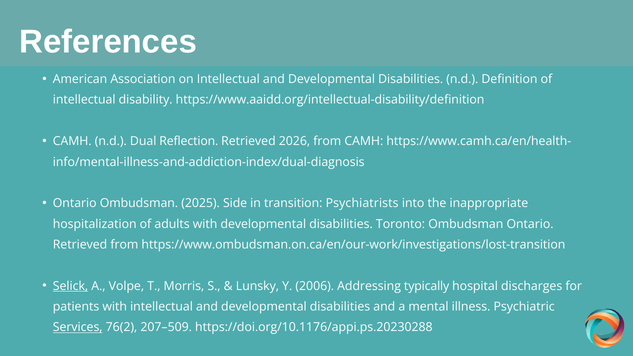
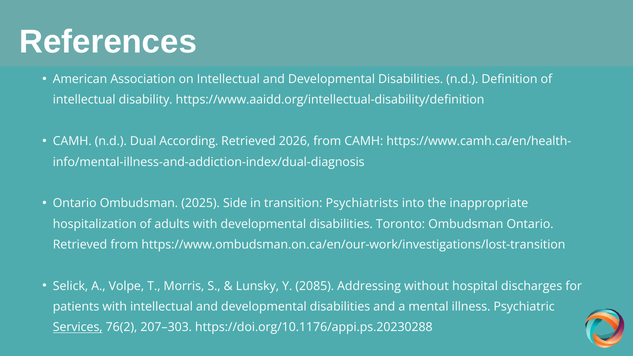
Reflection: Reflection -> According
Selick underline: present -> none
2006: 2006 -> 2085
typically: typically -> without
207–509: 207–509 -> 207–303
